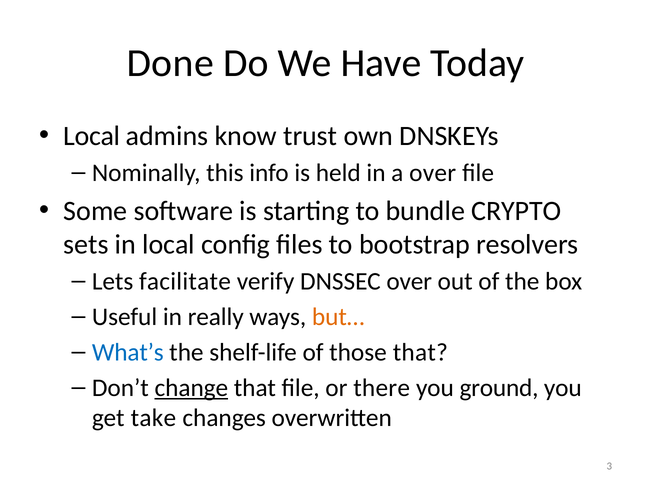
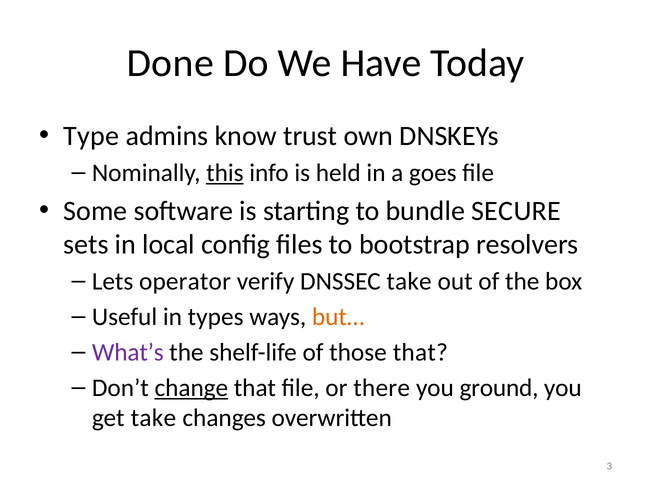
Local at (92, 136): Local -> Type
this underline: none -> present
a over: over -> goes
CRYPTO: CRYPTO -> SECURE
facilitate: facilitate -> operator
DNSSEC over: over -> take
really: really -> types
What’s colour: blue -> purple
